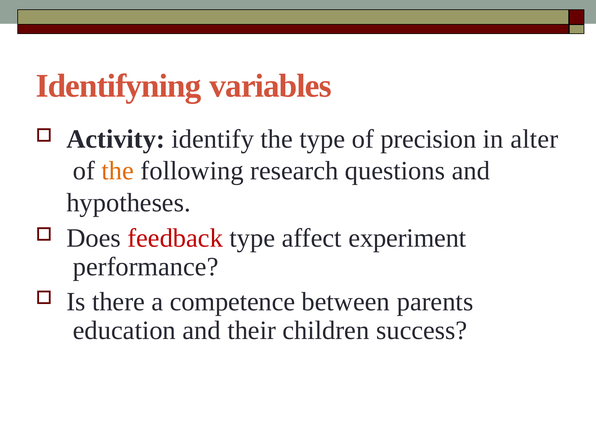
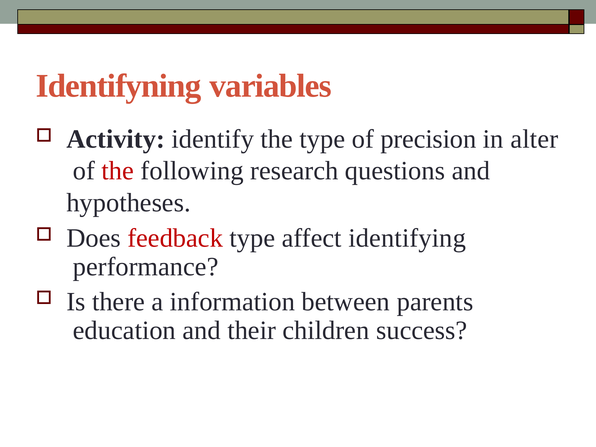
the at (118, 171) colour: orange -> red
experiment: experiment -> identifying
competence: competence -> information
